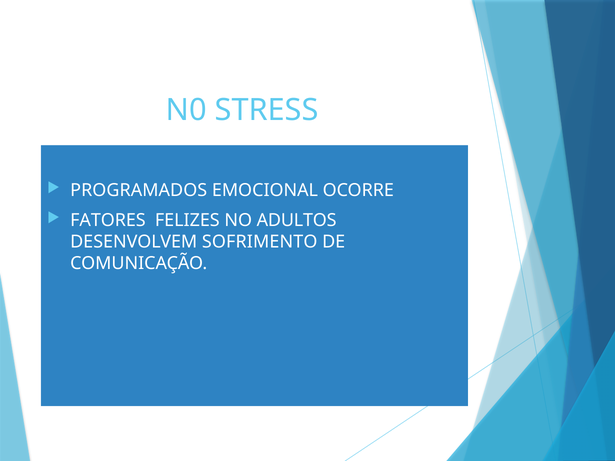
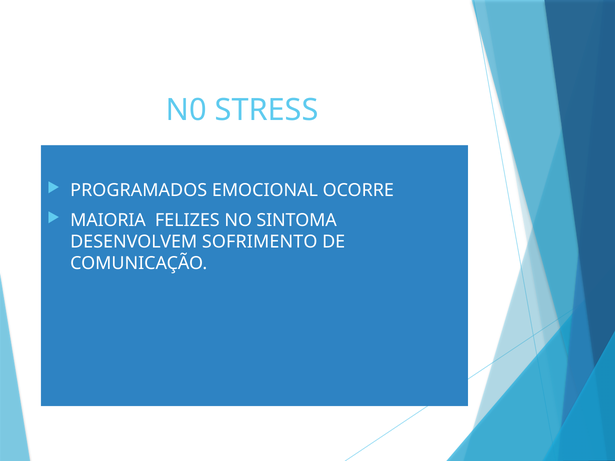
FATORES: FATORES -> MAIORIA
ADULTOS: ADULTOS -> SINTOMA
